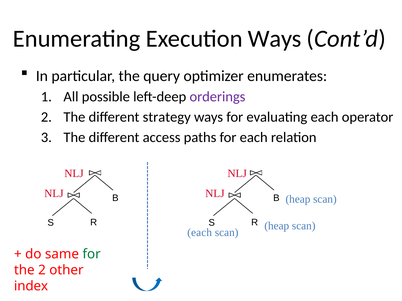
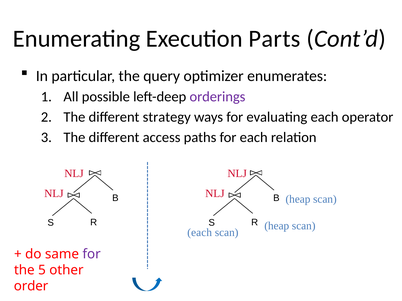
Execution Ways: Ways -> Parts
for at (92, 254) colour: green -> purple
the 2: 2 -> 5
index: index -> order
